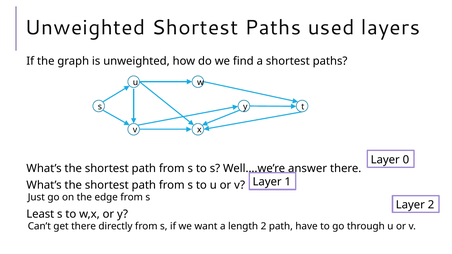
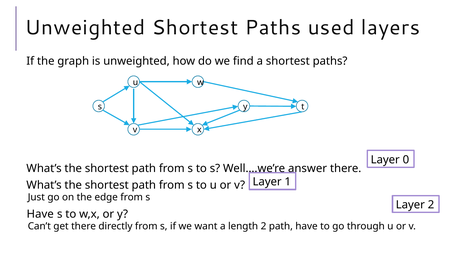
Least at (40, 214): Least -> Have
